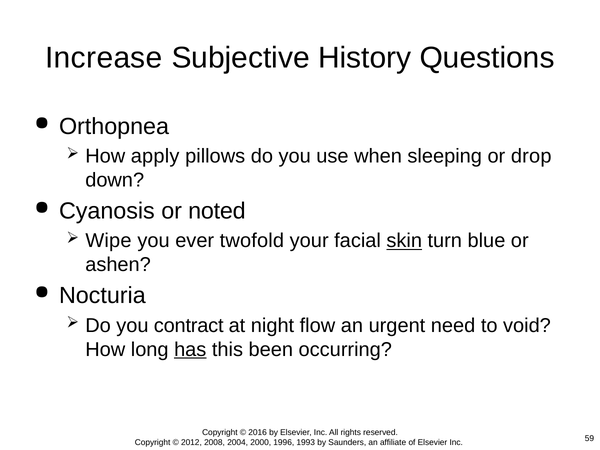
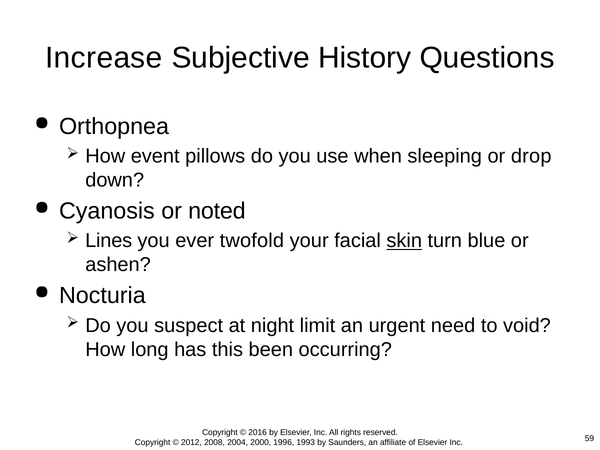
apply: apply -> event
Wipe: Wipe -> Lines
contract: contract -> suspect
flow: flow -> limit
has underline: present -> none
